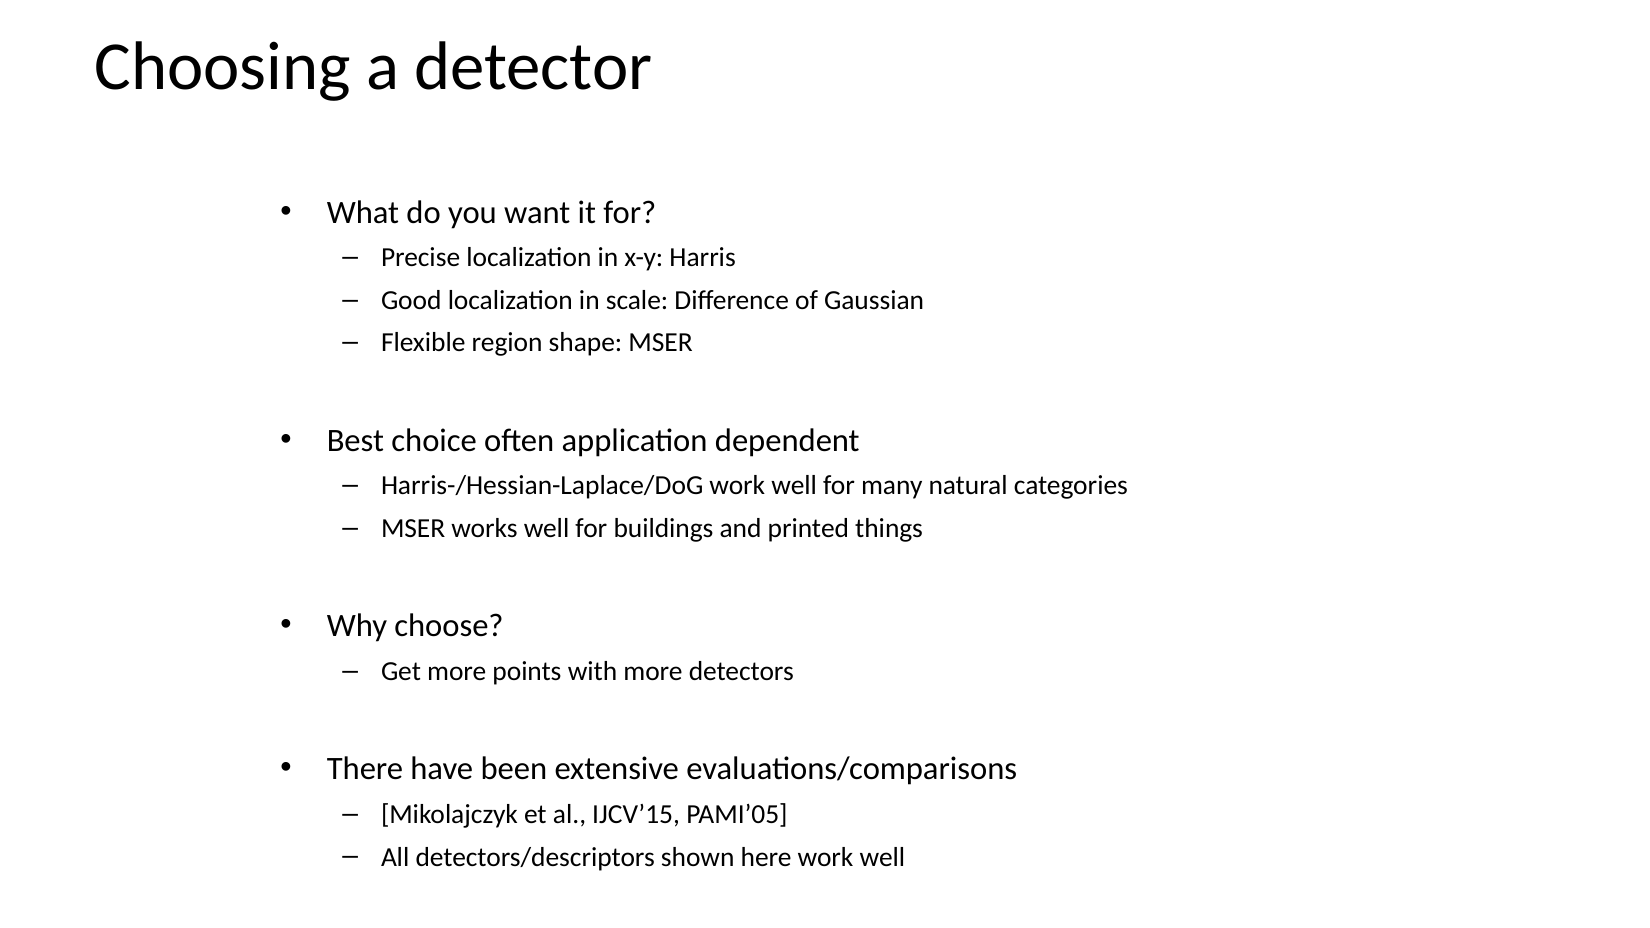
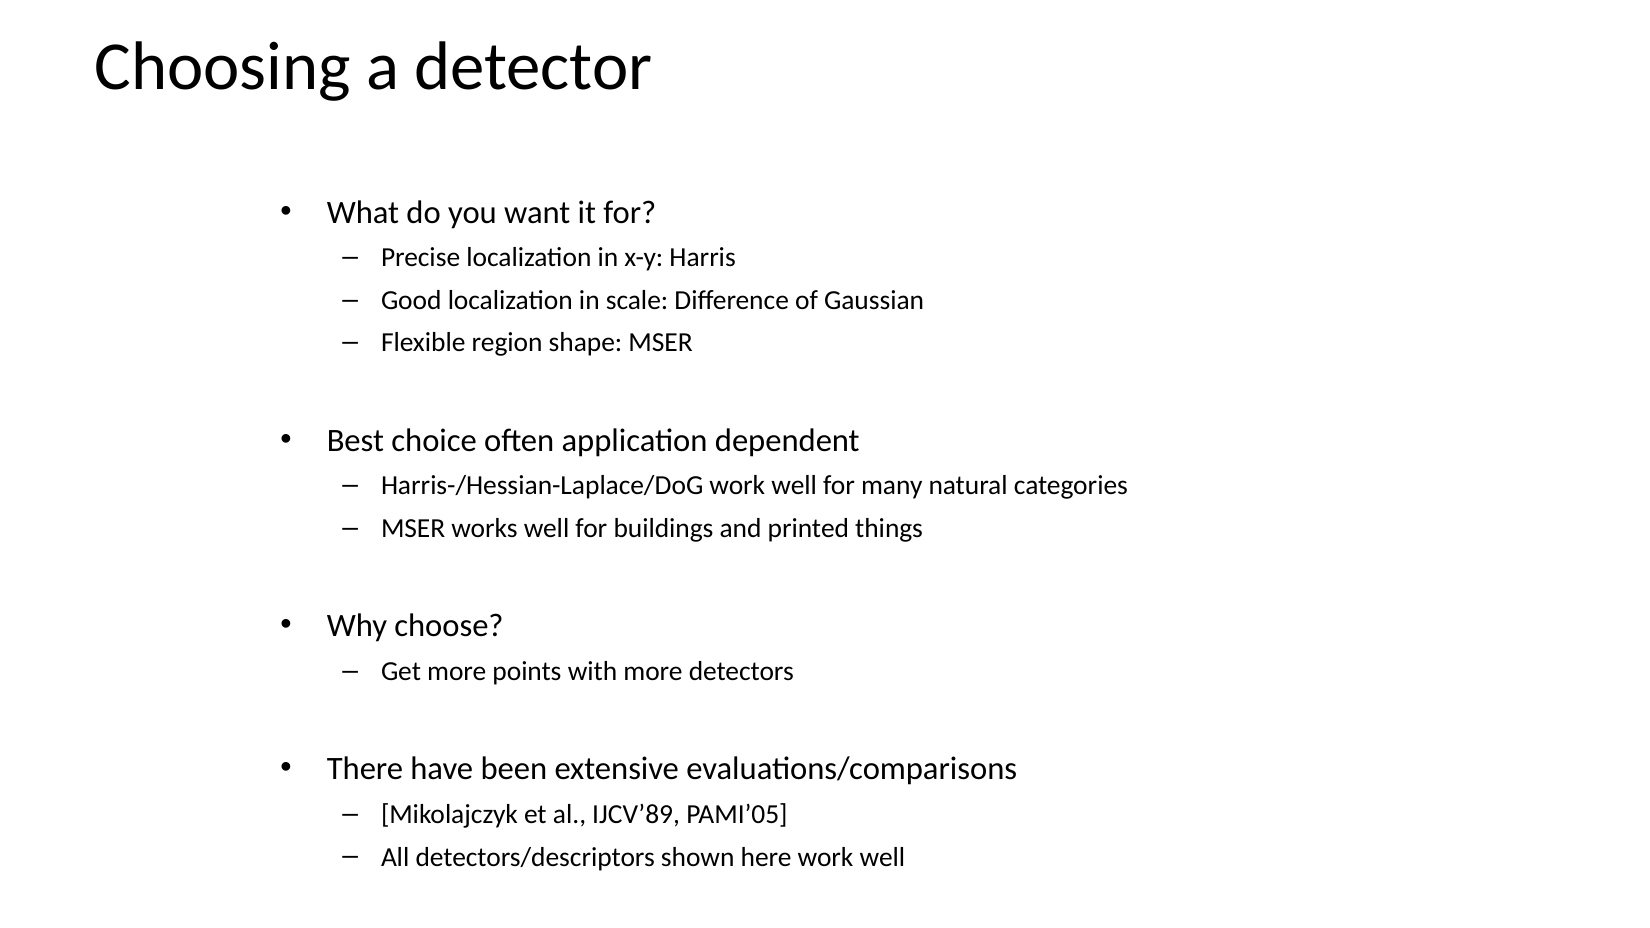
IJCV’15: IJCV’15 -> IJCV’89
